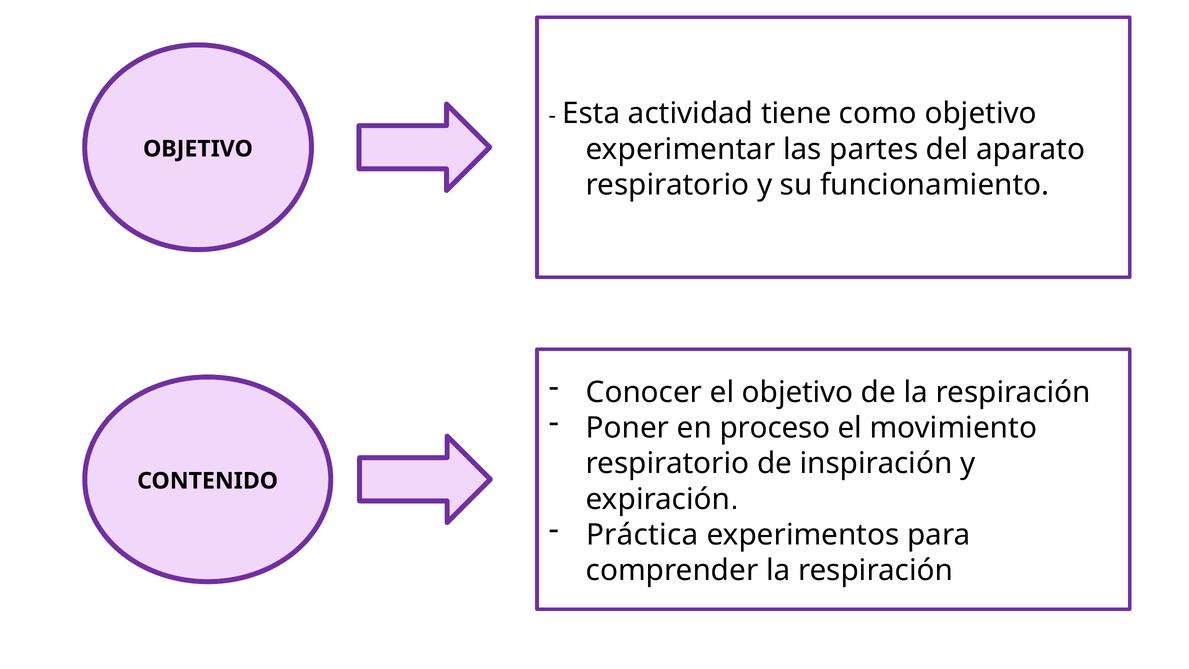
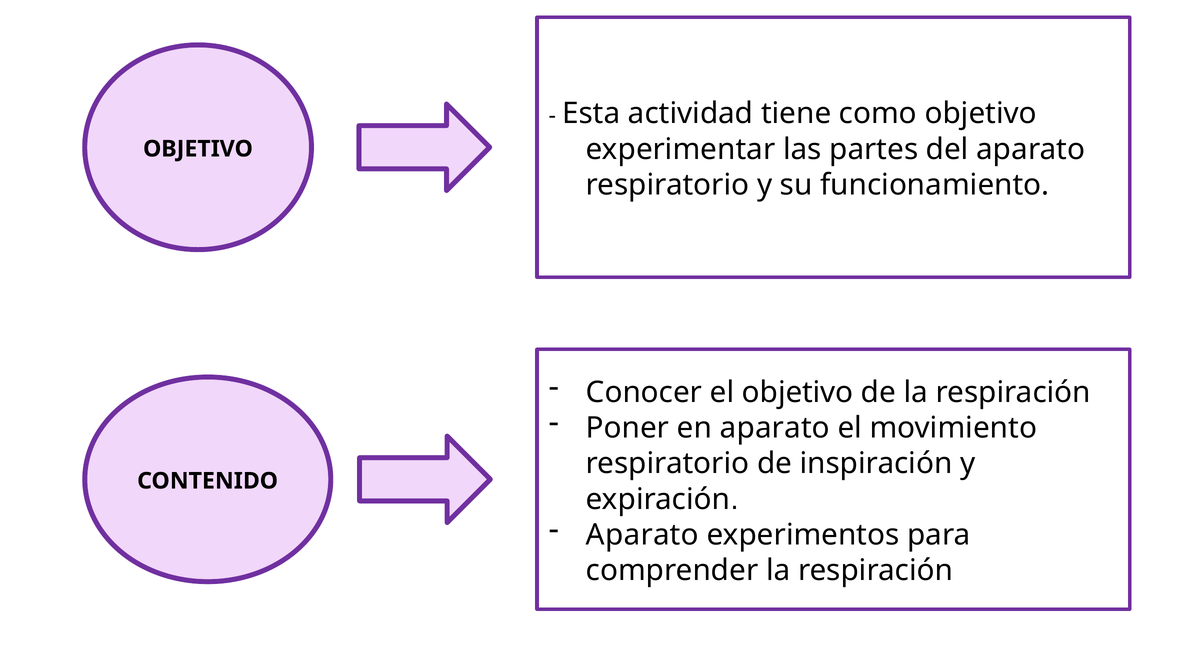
en proceso: proceso -> aparato
Práctica at (642, 535): Práctica -> Aparato
